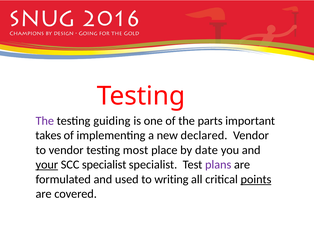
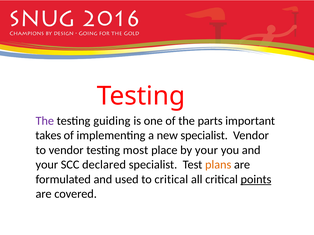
new declared: declared -> specialist
by date: date -> your
your at (47, 165) underline: present -> none
SCC specialist: specialist -> declared
plans colour: purple -> orange
to writing: writing -> critical
